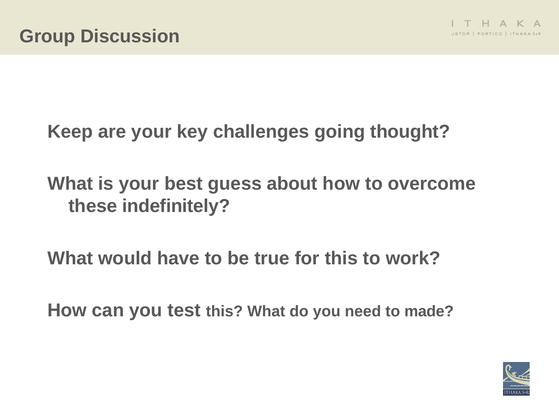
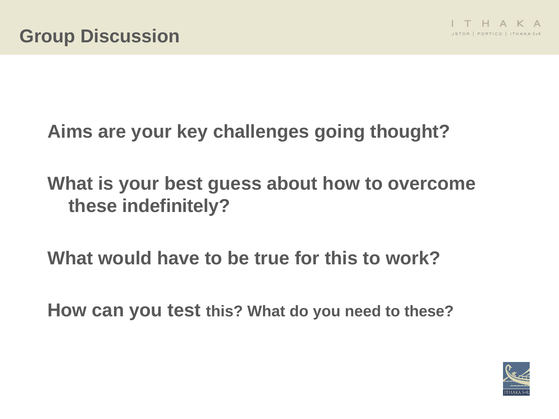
Keep: Keep -> Aims
to made: made -> these
